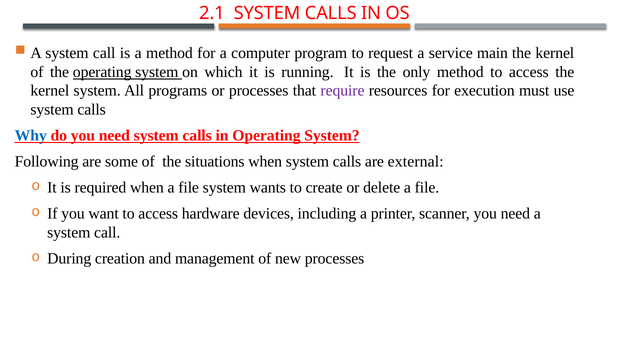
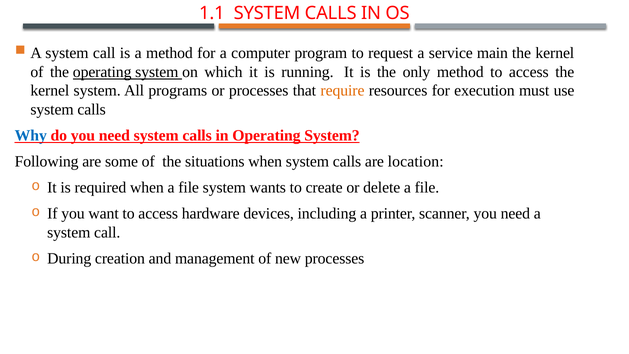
2.1: 2.1 -> 1.1
require colour: purple -> orange
external: external -> location
